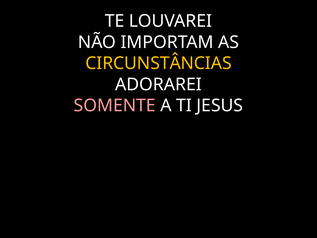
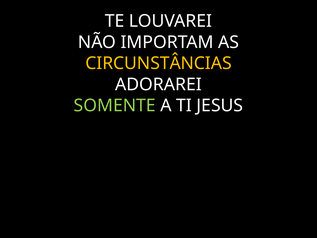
SOMENTE colour: pink -> light green
